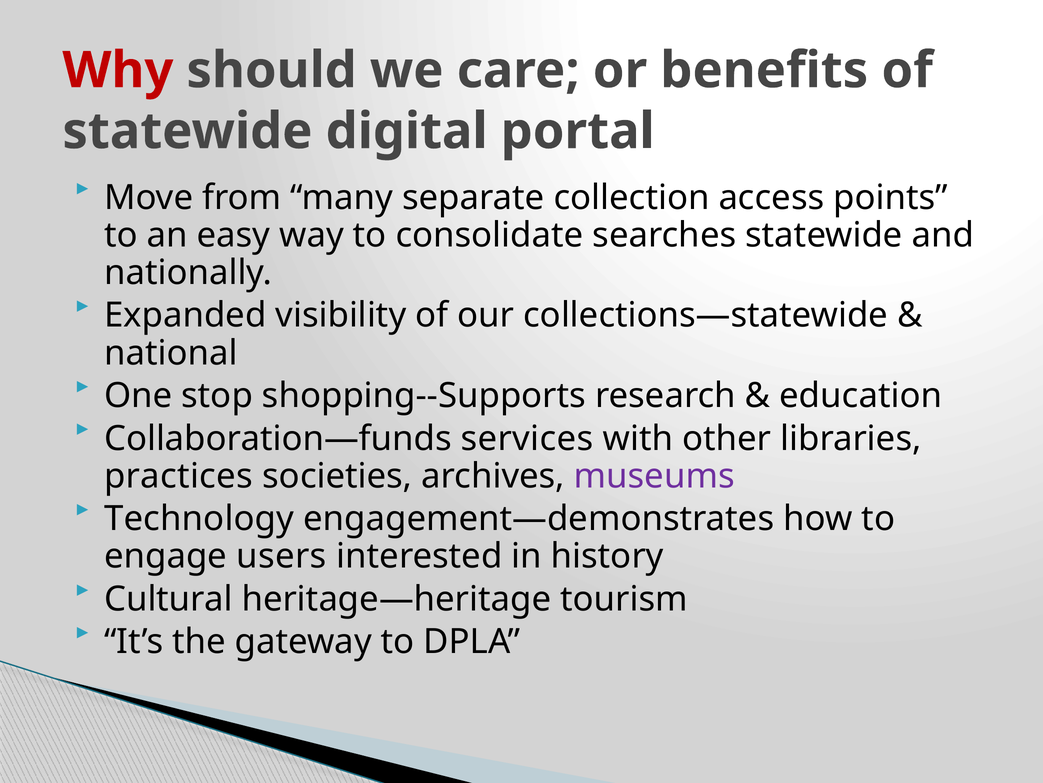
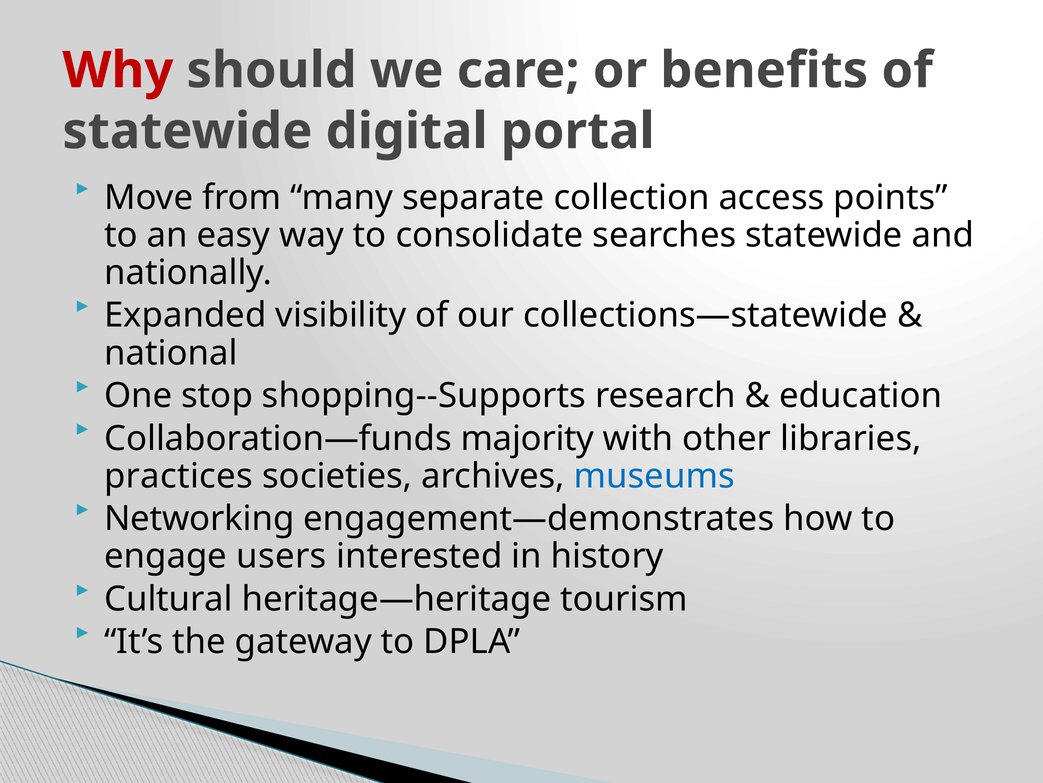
services: services -> majority
museums colour: purple -> blue
Technology: Technology -> Networking
